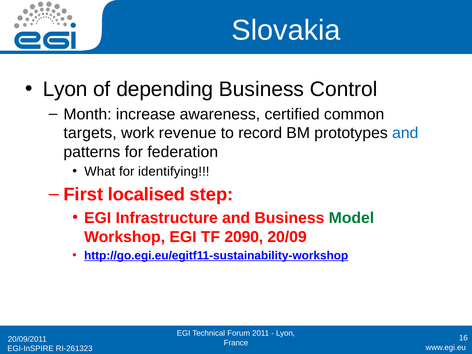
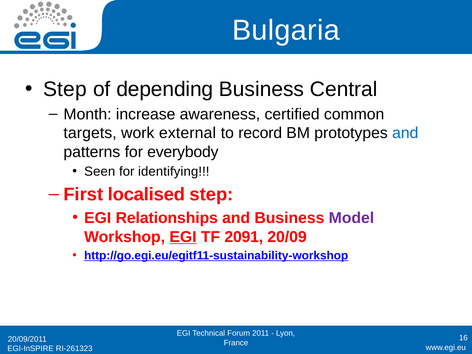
Slovakia: Slovakia -> Bulgaria
Lyon at (65, 89): Lyon -> Step
Control: Control -> Central
revenue: revenue -> external
federation: federation -> everybody
What: What -> Seen
Infrastructure: Infrastructure -> Relationships
Model colour: green -> purple
EGI at (183, 237) underline: none -> present
2090: 2090 -> 2091
